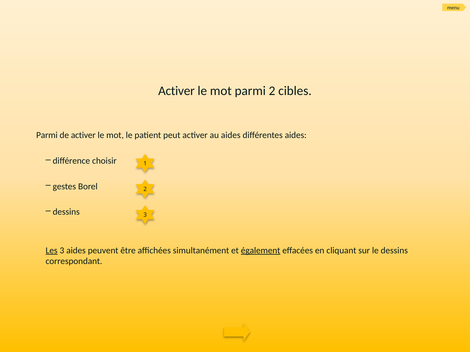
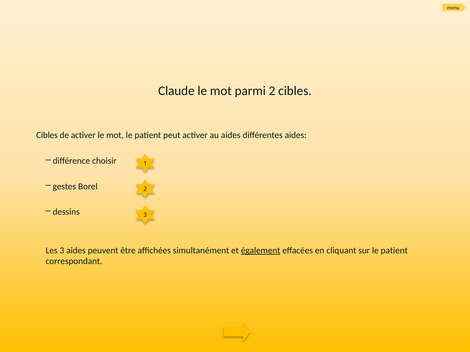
Activer at (176, 91): Activer -> Claude
Parmi at (47, 135): Parmi -> Cibles
Les underline: present -> none
sur le dessins: dessins -> patient
